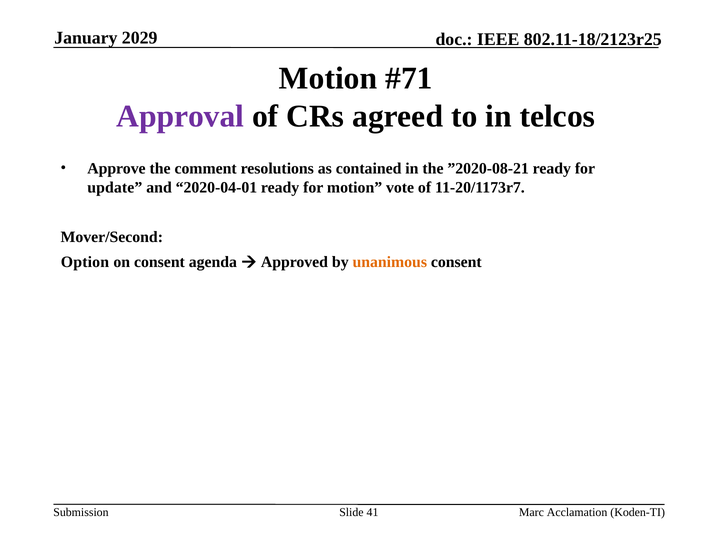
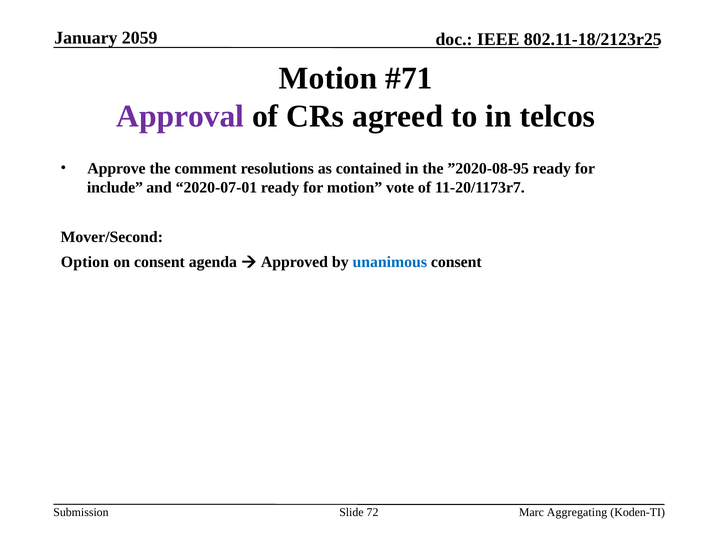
2029: 2029 -> 2059
”2020-08-21: ”2020-08-21 -> ”2020-08-95
update: update -> include
2020-04-01: 2020-04-01 -> 2020-07-01
unanimous colour: orange -> blue
41: 41 -> 72
Acclamation: Acclamation -> Aggregating
